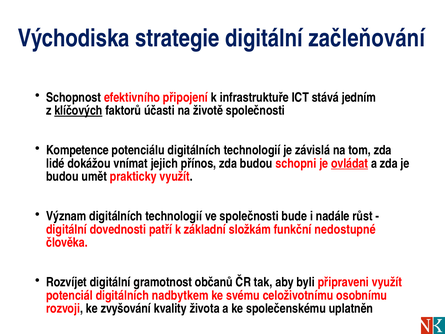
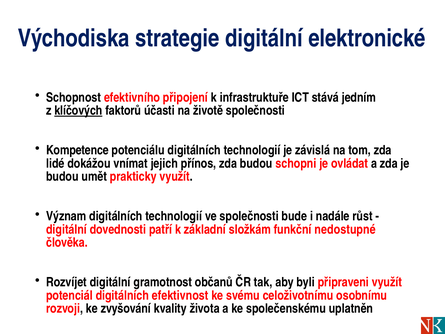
začleňování: začleňování -> elektronické
ovládat underline: present -> none
nadbytkem: nadbytkem -> efektivnost
